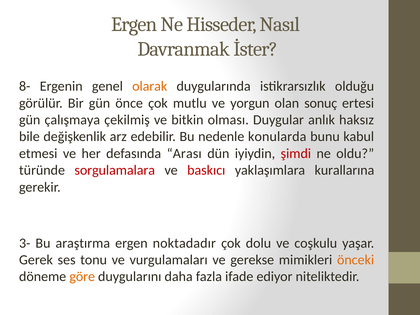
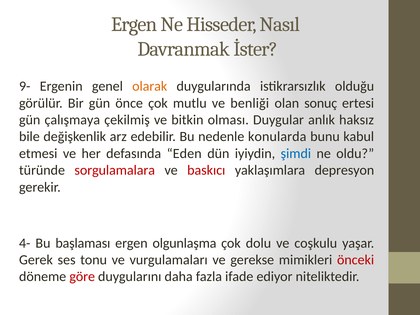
8-: 8- -> 9-
yorgun: yorgun -> benliği
Arası: Arası -> Eden
şimdi colour: red -> blue
kurallarına: kurallarına -> depresyon
3-: 3- -> 4-
araştırma: araştırma -> başlaması
noktadadır: noktadadır -> olgunlaşma
önceki colour: orange -> red
göre colour: orange -> red
